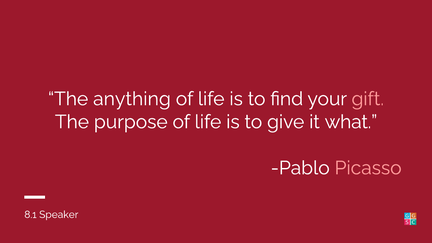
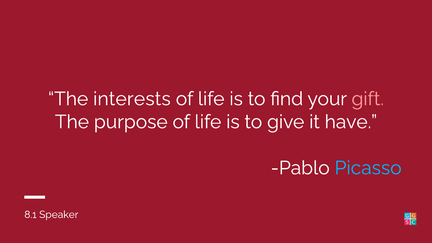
anything: anything -> interests
what: what -> have
Picasso colour: pink -> light blue
